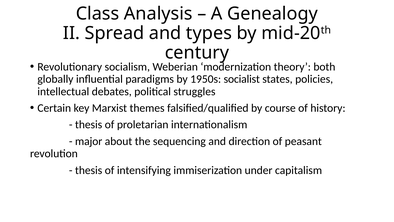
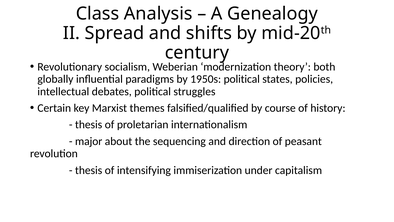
types: types -> shifts
1950s socialist: socialist -> political
